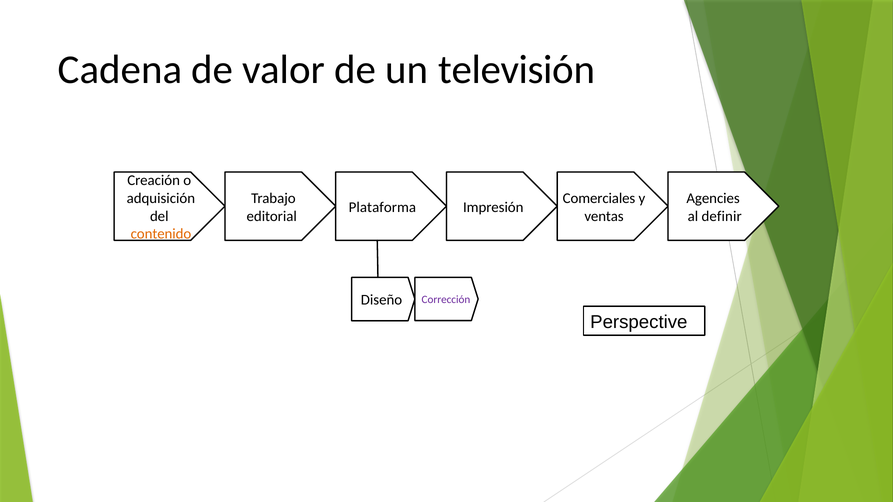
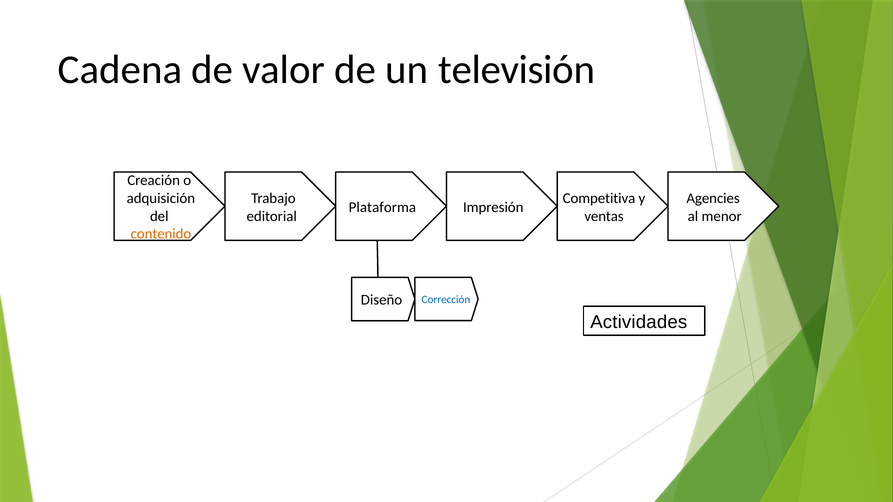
Comerciales: Comerciales -> Competitiva
definir: definir -> menor
Corrección colour: purple -> blue
Perspective: Perspective -> Actividades
